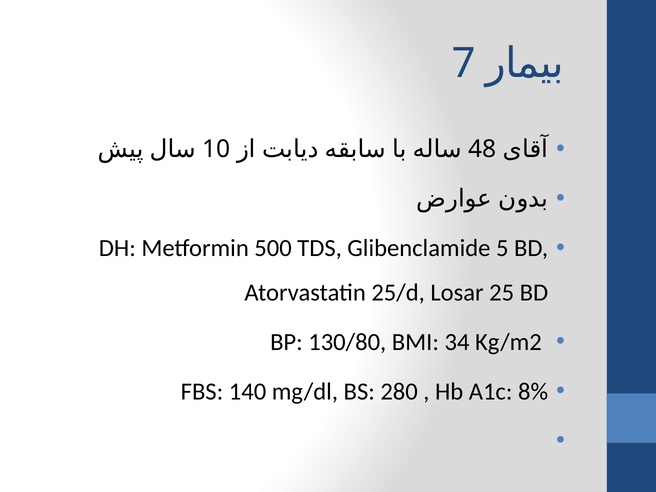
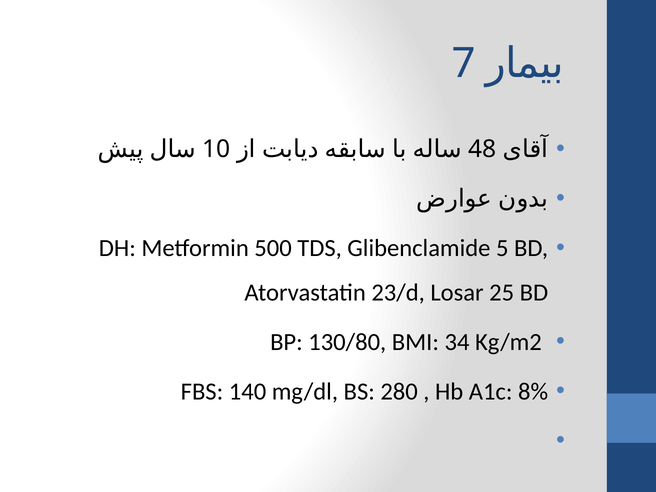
25/d: 25/d -> 23/d
